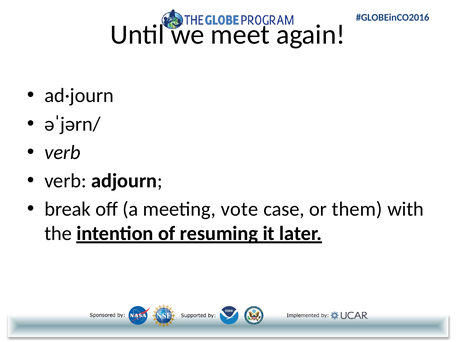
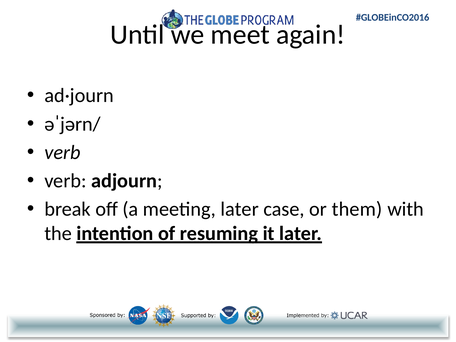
meeting vote: vote -> later
